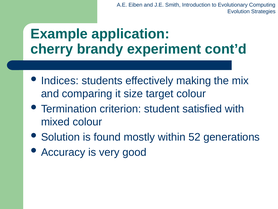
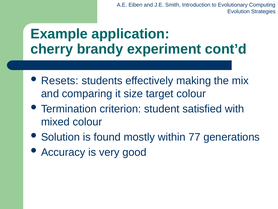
Indices: Indices -> Resets
52: 52 -> 77
